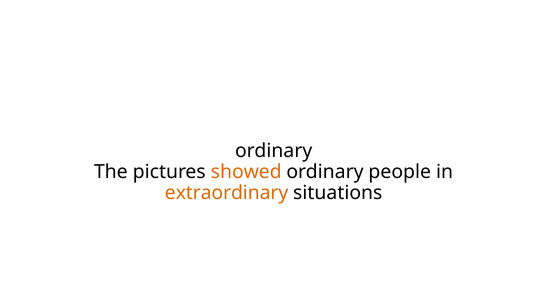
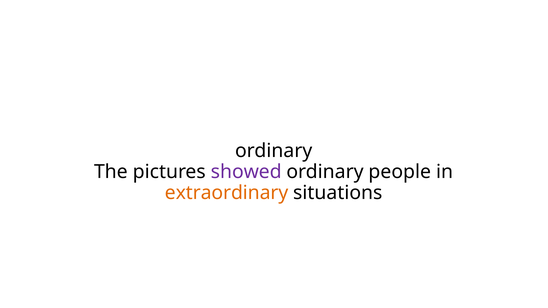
showed colour: orange -> purple
